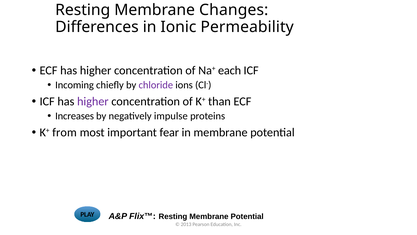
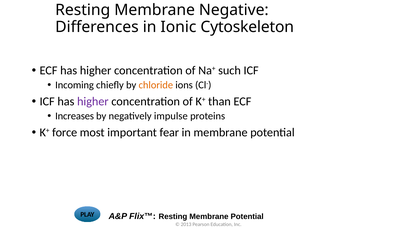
Changes: Changes -> Negative
Permeability: Permeability -> Cytoskeleton
each: each -> such
chloride colour: purple -> orange
from: from -> force
